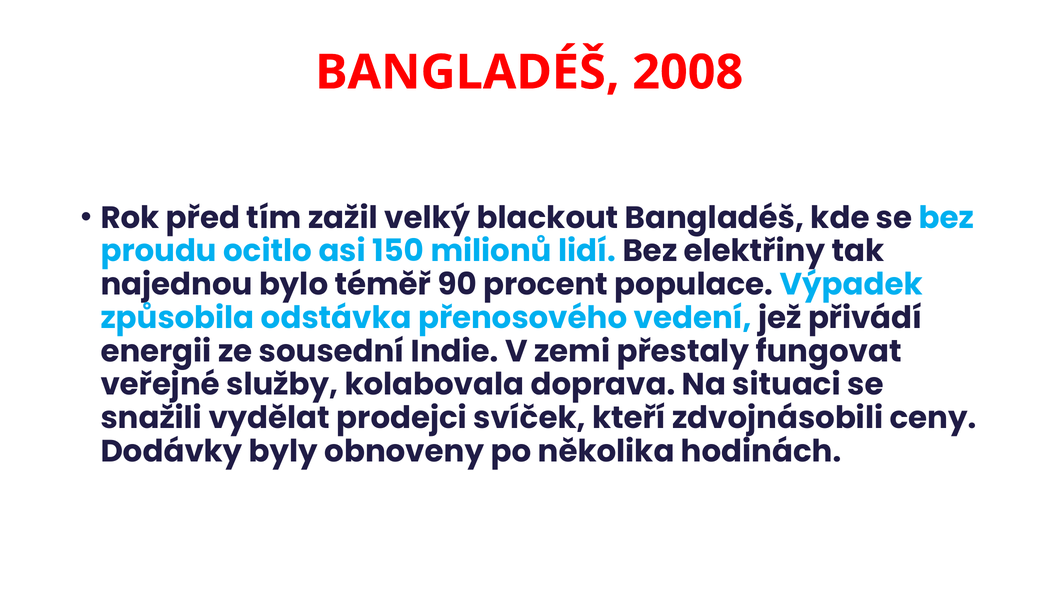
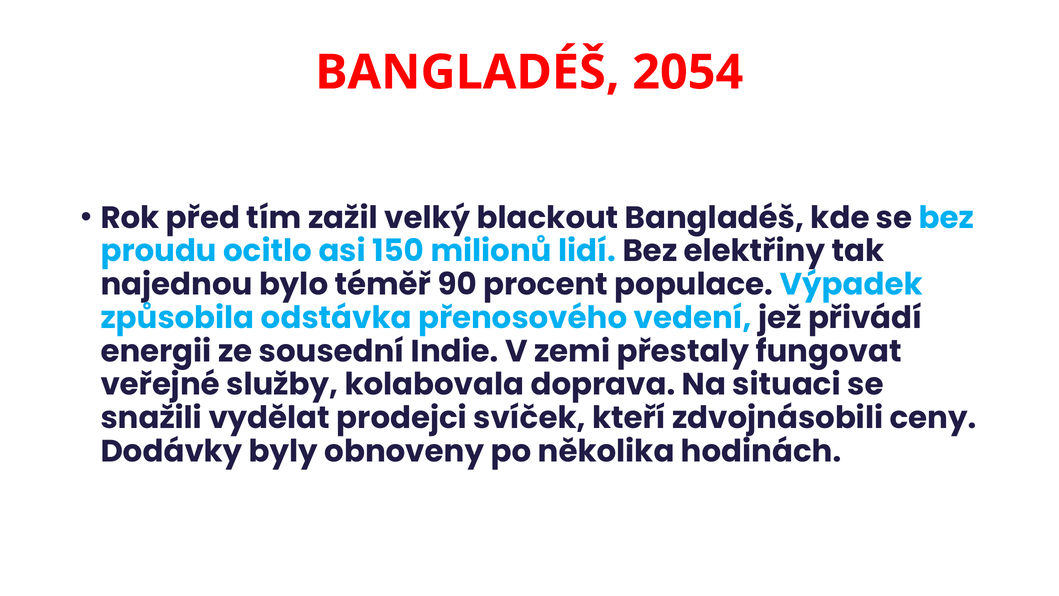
2008: 2008 -> 2054
